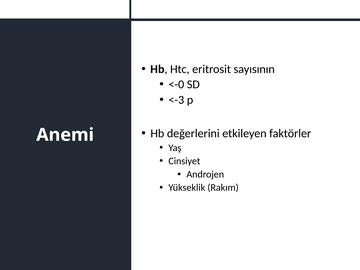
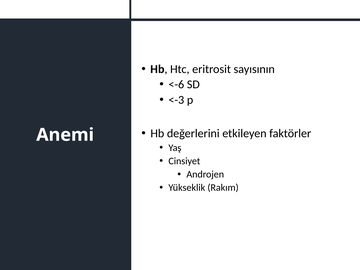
<-0: <-0 -> <-6
